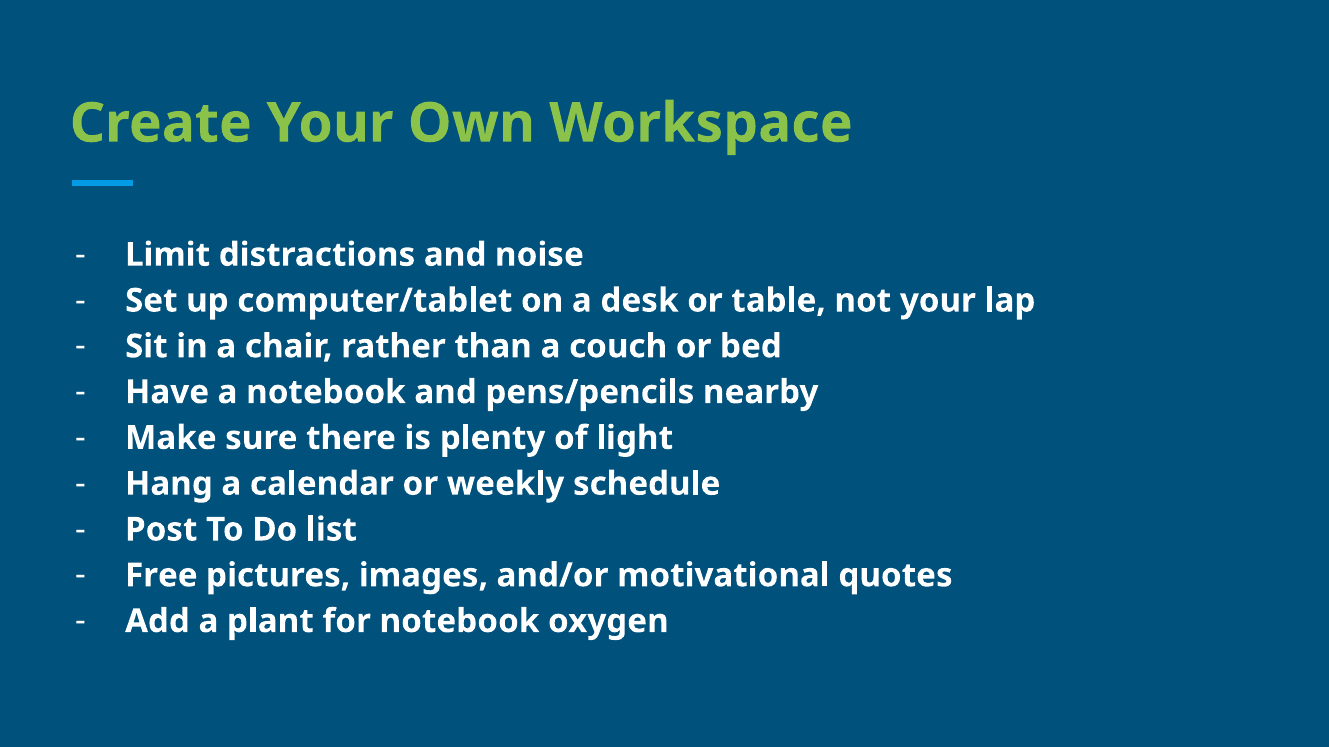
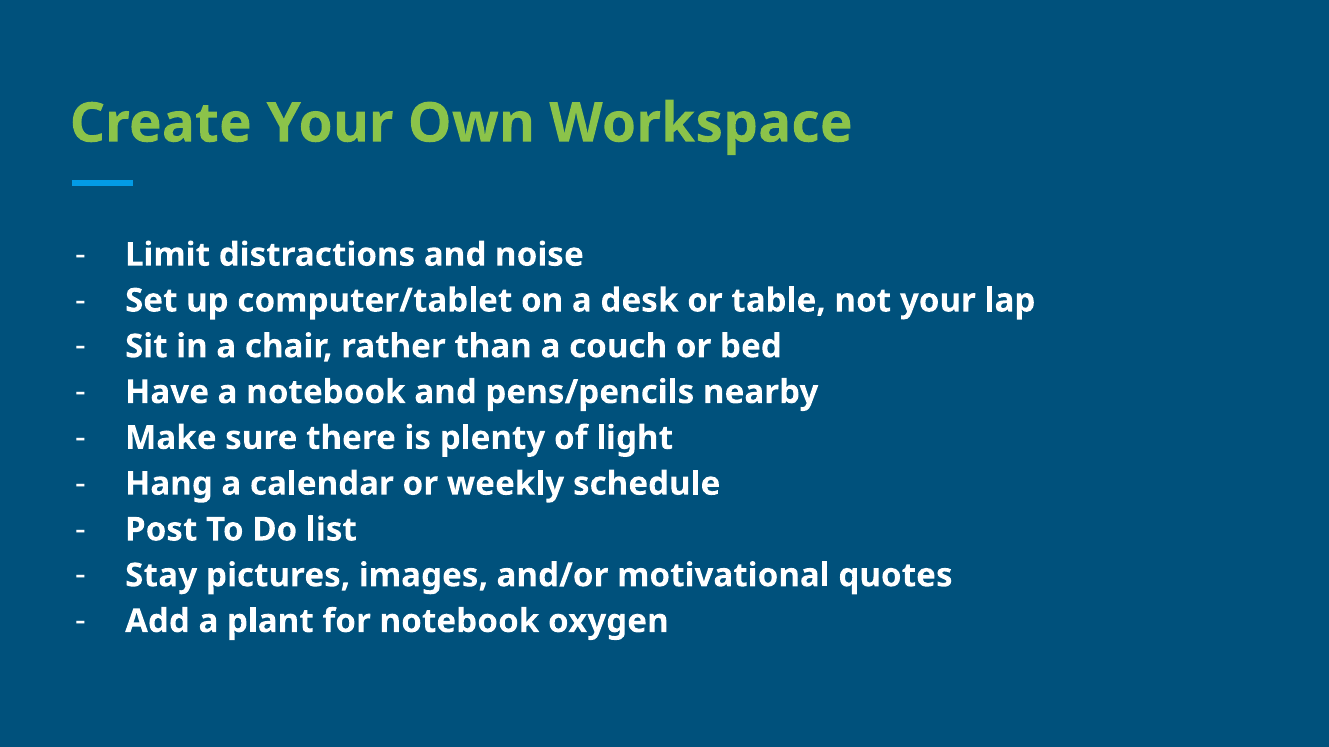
Free: Free -> Stay
